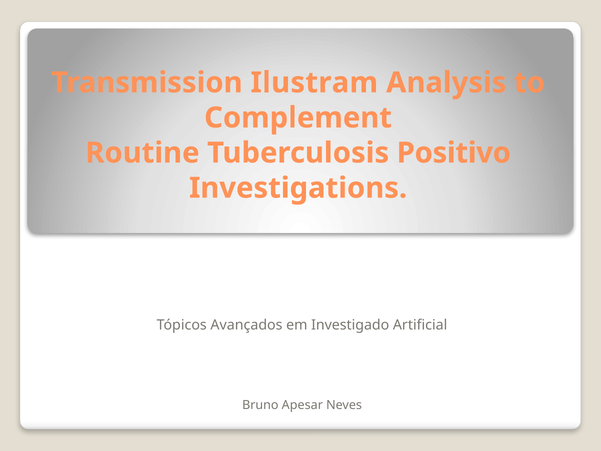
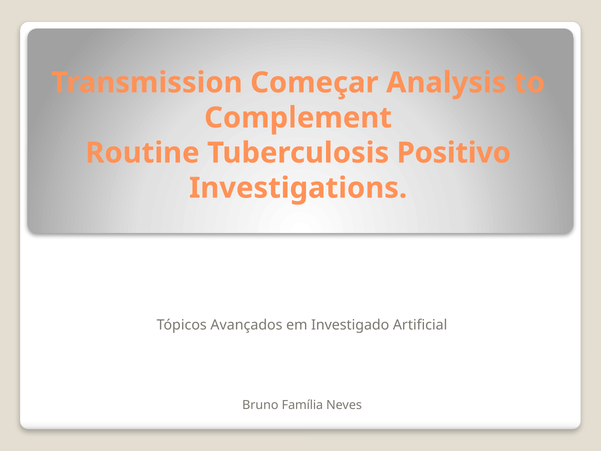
Ilustram: Ilustram -> Começar
Apesar: Apesar -> Família
